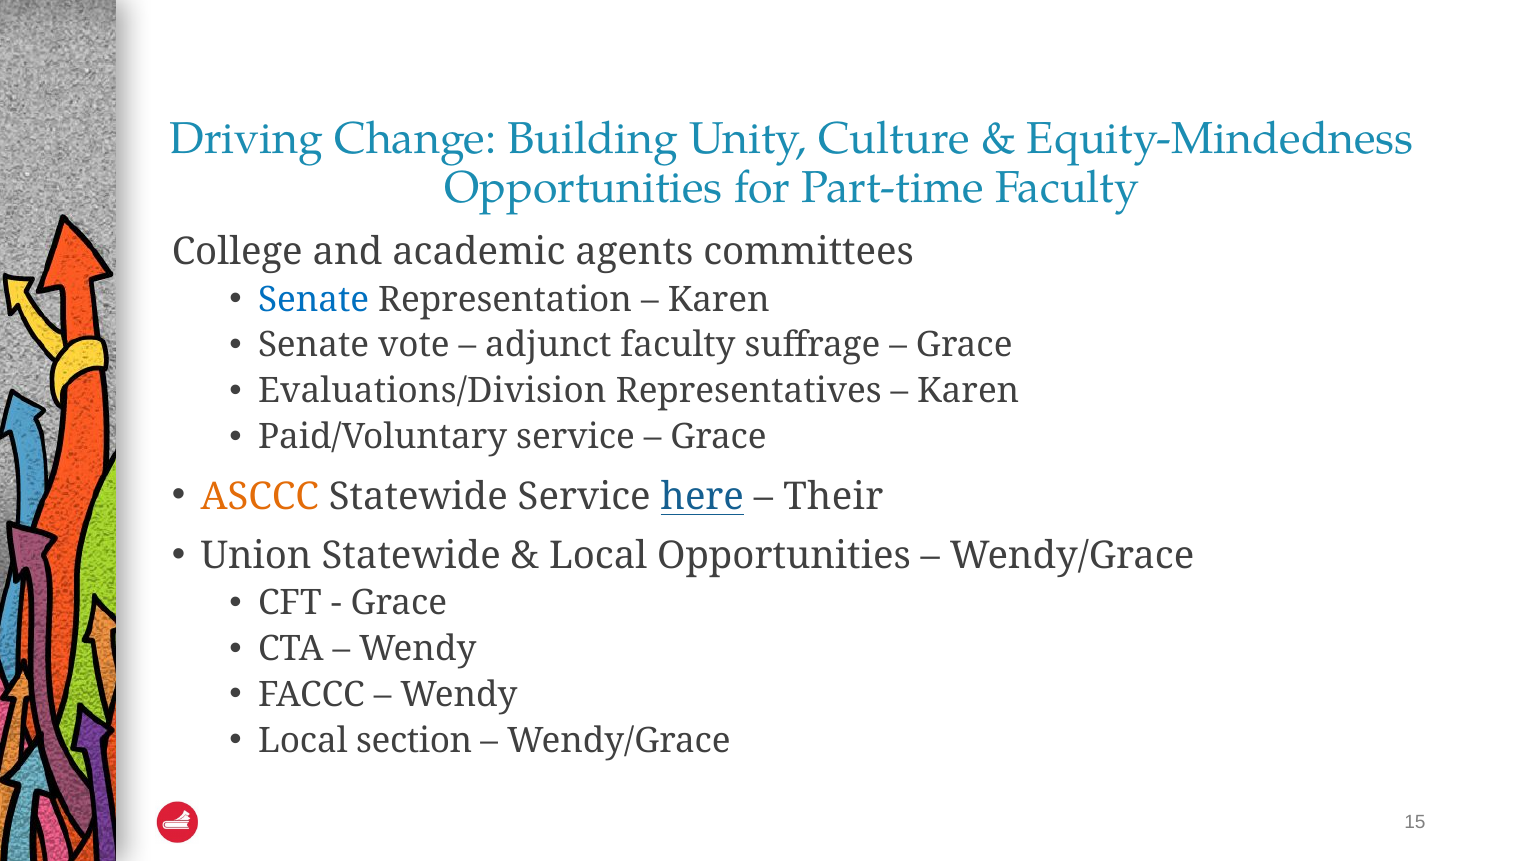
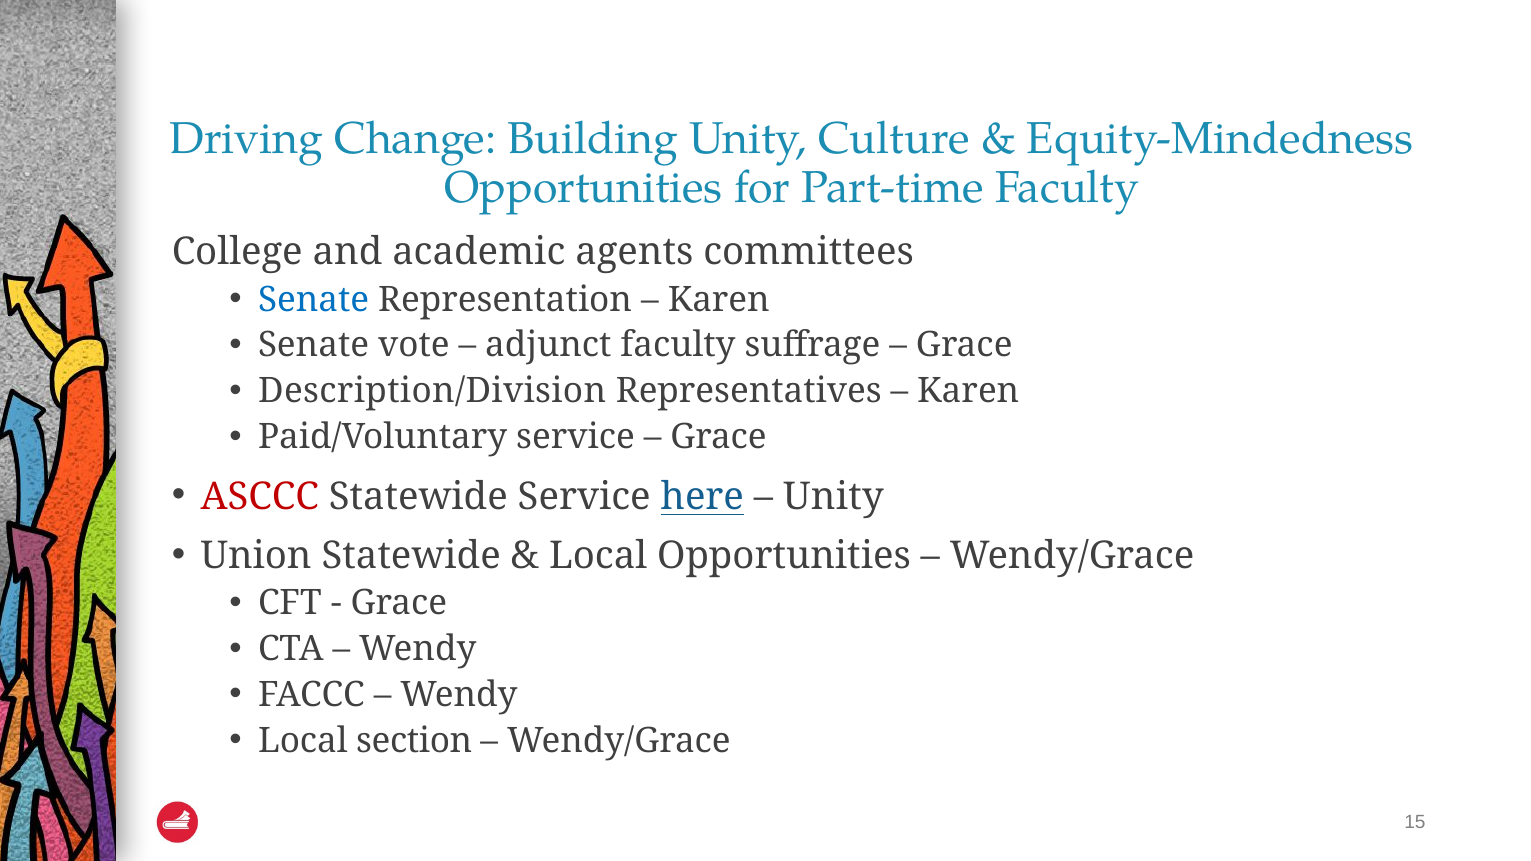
Evaluations/Division: Evaluations/Division -> Description/Division
ASCCC colour: orange -> red
Their at (833, 497): Their -> Unity
